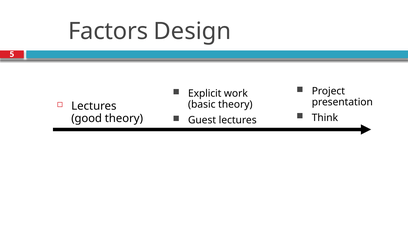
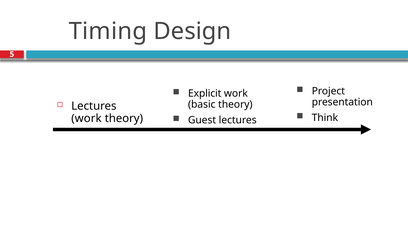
Factors: Factors -> Timing
good at (87, 118): good -> work
